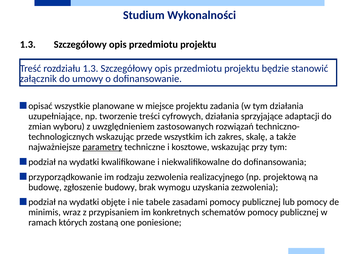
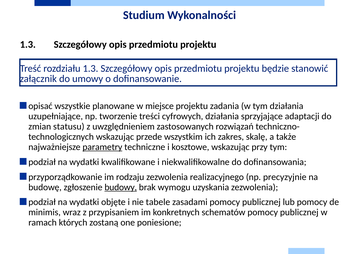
wyboru: wyboru -> statusu
projektową: projektową -> precyzyjnie
budowy underline: none -> present
